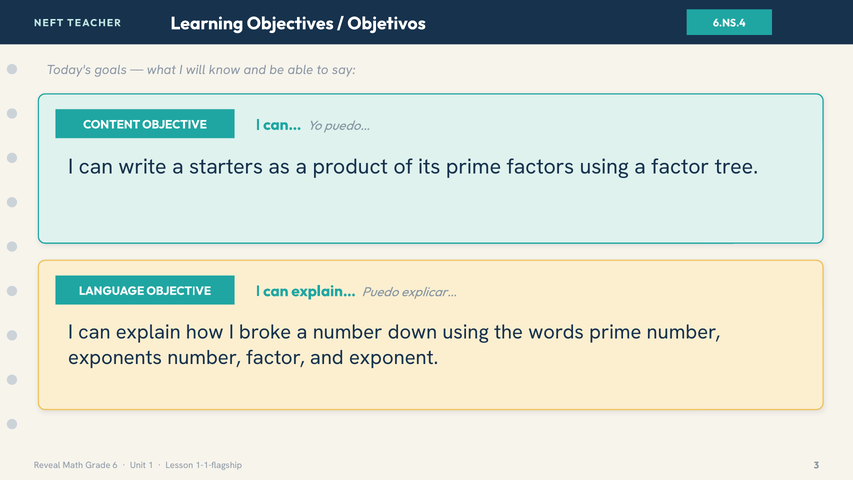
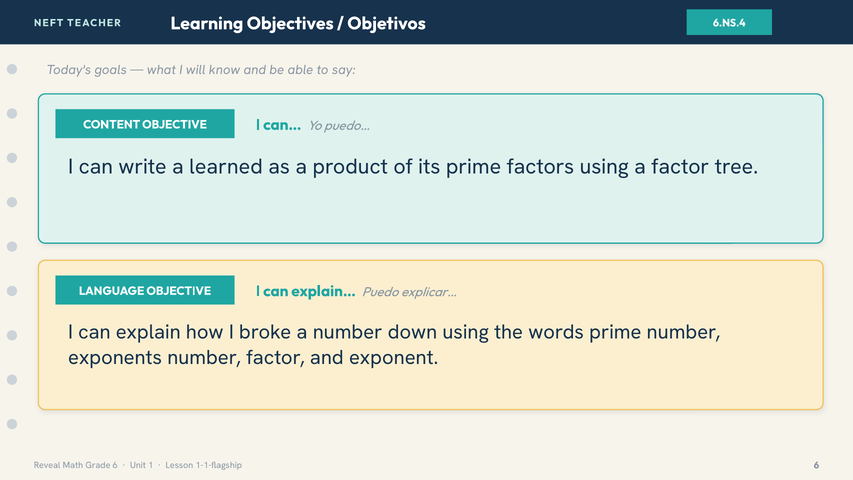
starters: starters -> learned
1-1-flagship 3: 3 -> 6
